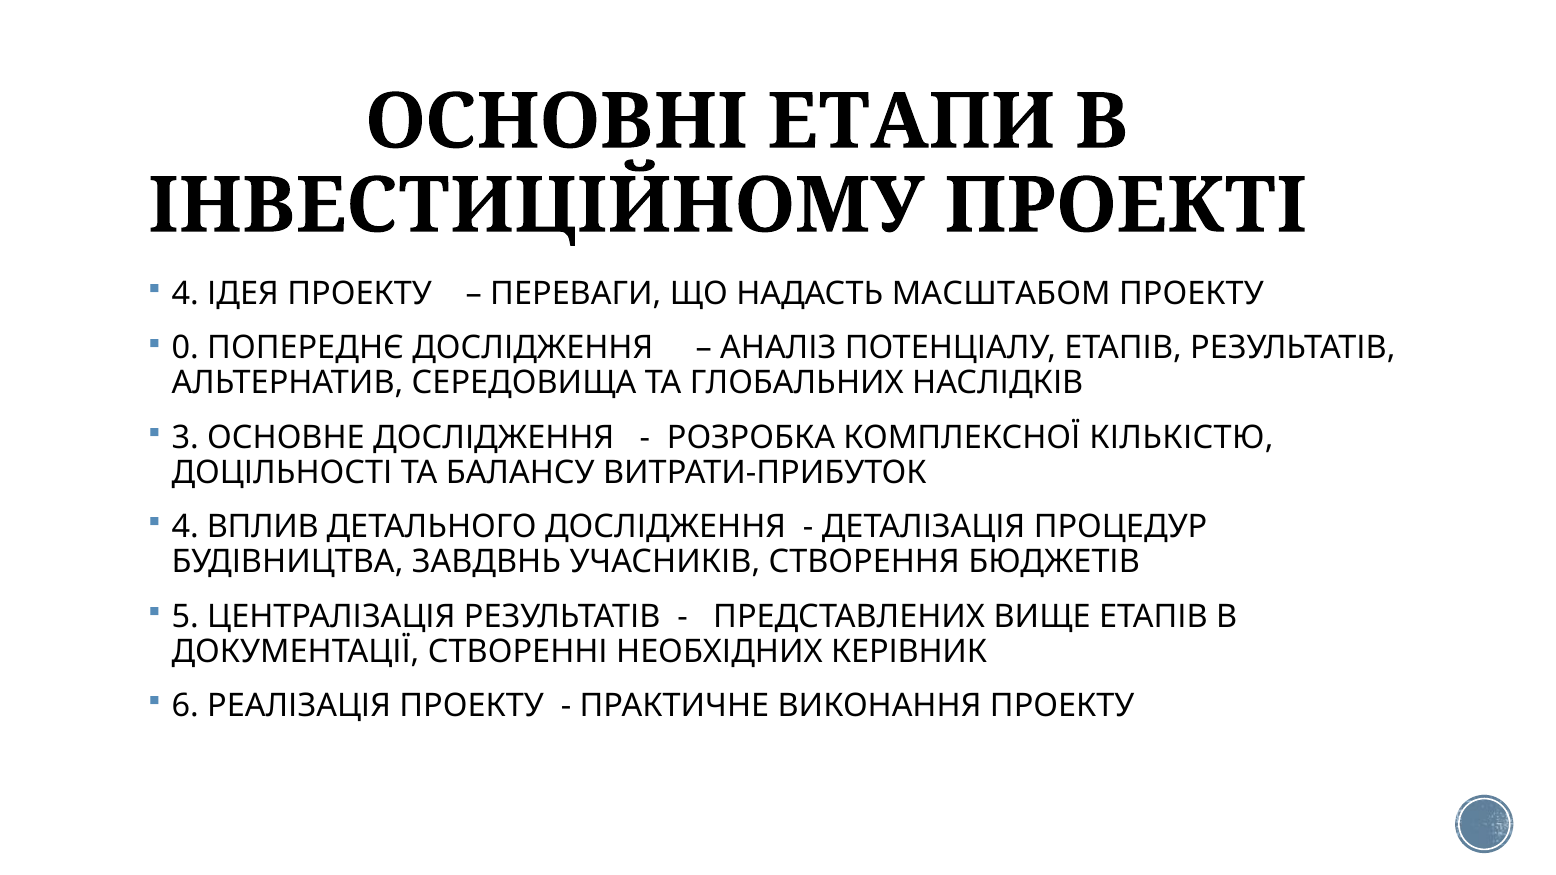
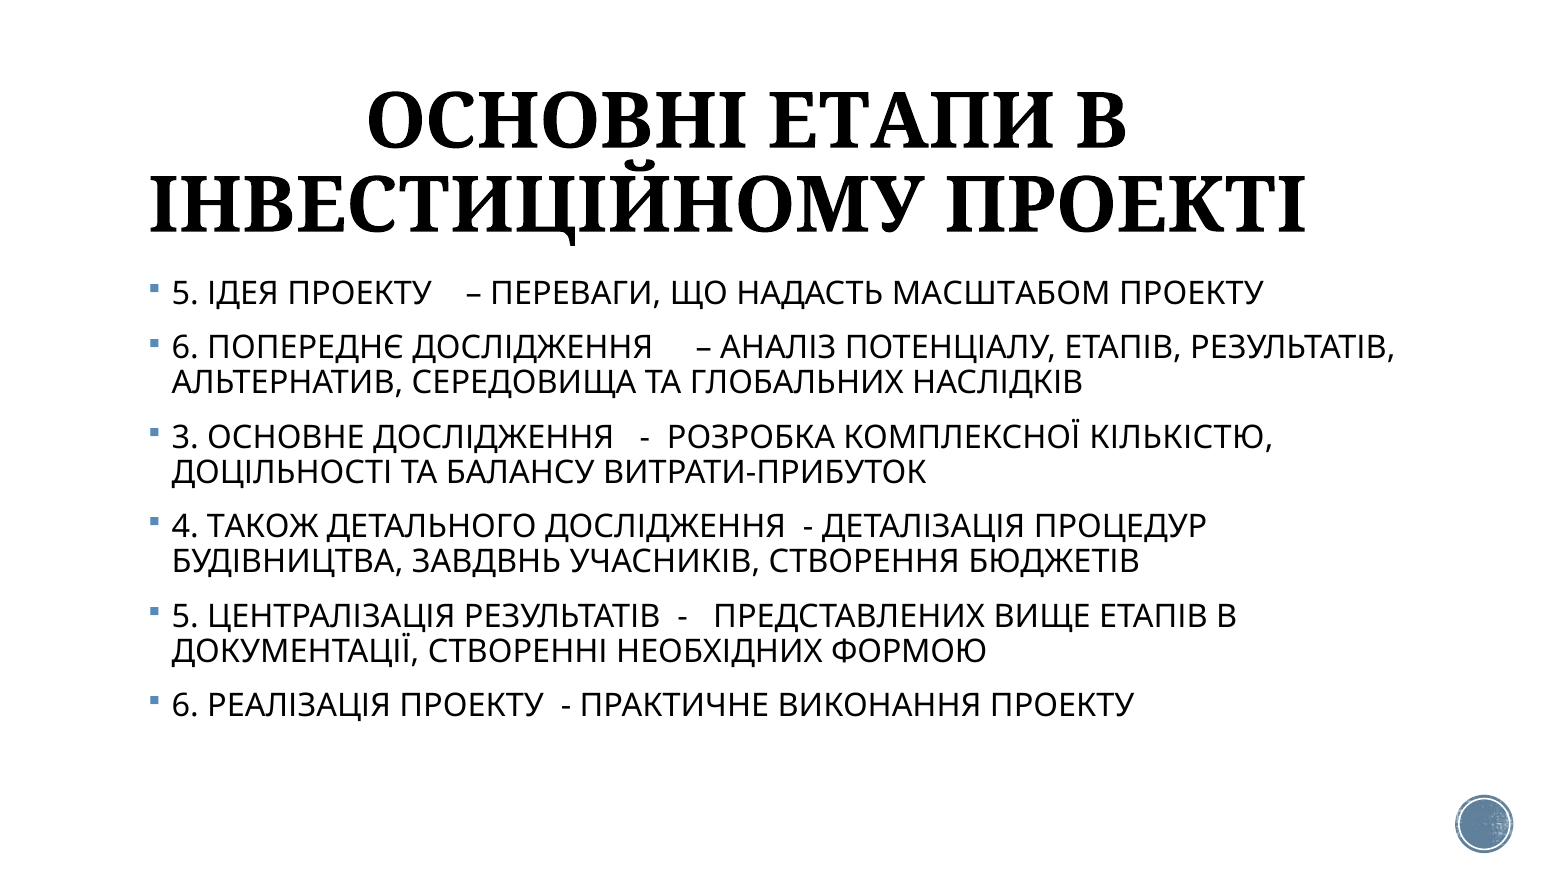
4 at (185, 294): 4 -> 5
0 at (185, 348): 0 -> 6
ВПЛИВ: ВПЛИВ -> ТАКОЖ
КЕРІВНИК: КЕРІВНИК -> ФОРМОЮ
